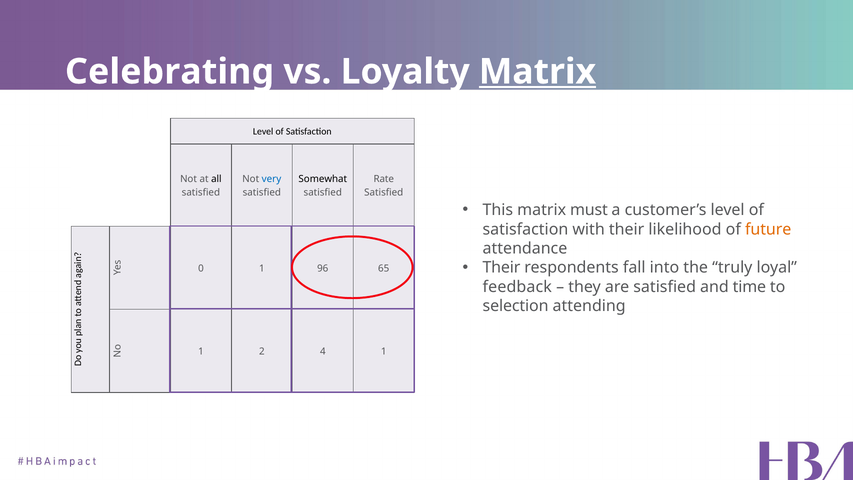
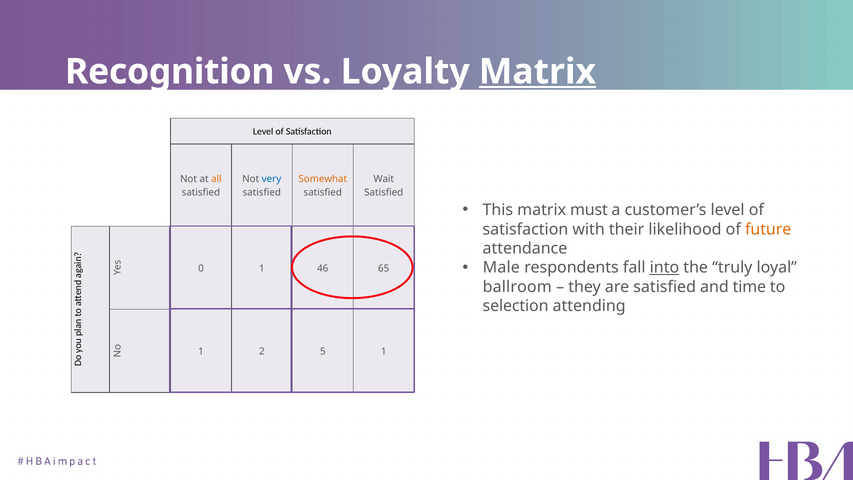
Celebrating: Celebrating -> Recognition
all colour: black -> orange
Somewhat colour: black -> orange
Rate: Rate -> Wait
Their at (501, 268): Their -> Male
into underline: none -> present
96: 96 -> 46
feedback: feedback -> ballroom
4: 4 -> 5
